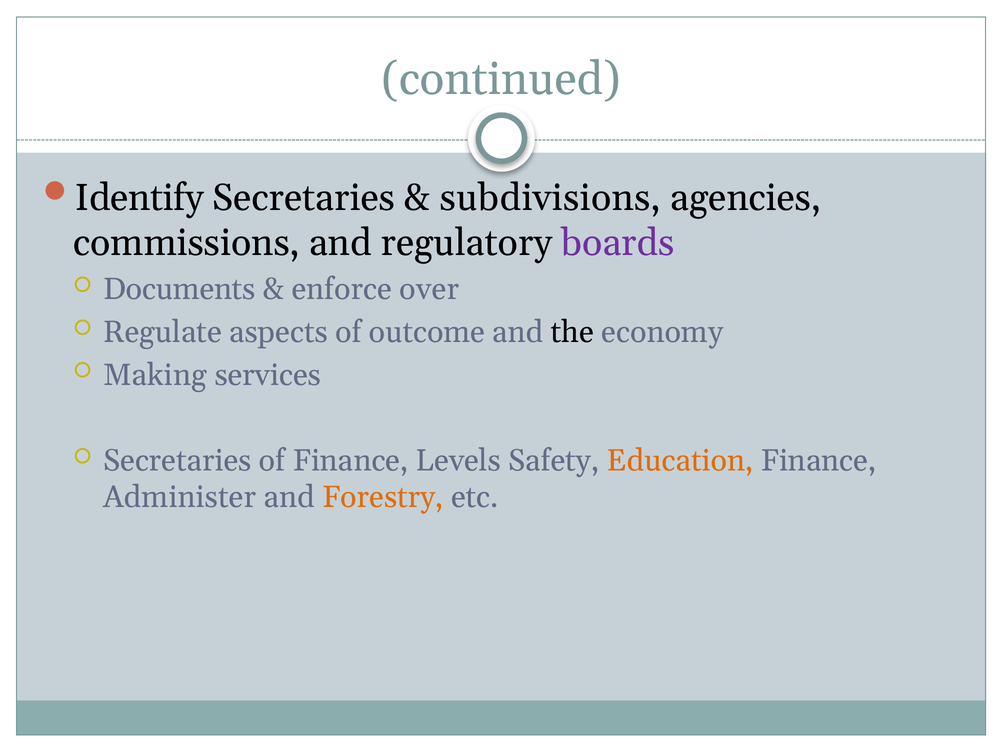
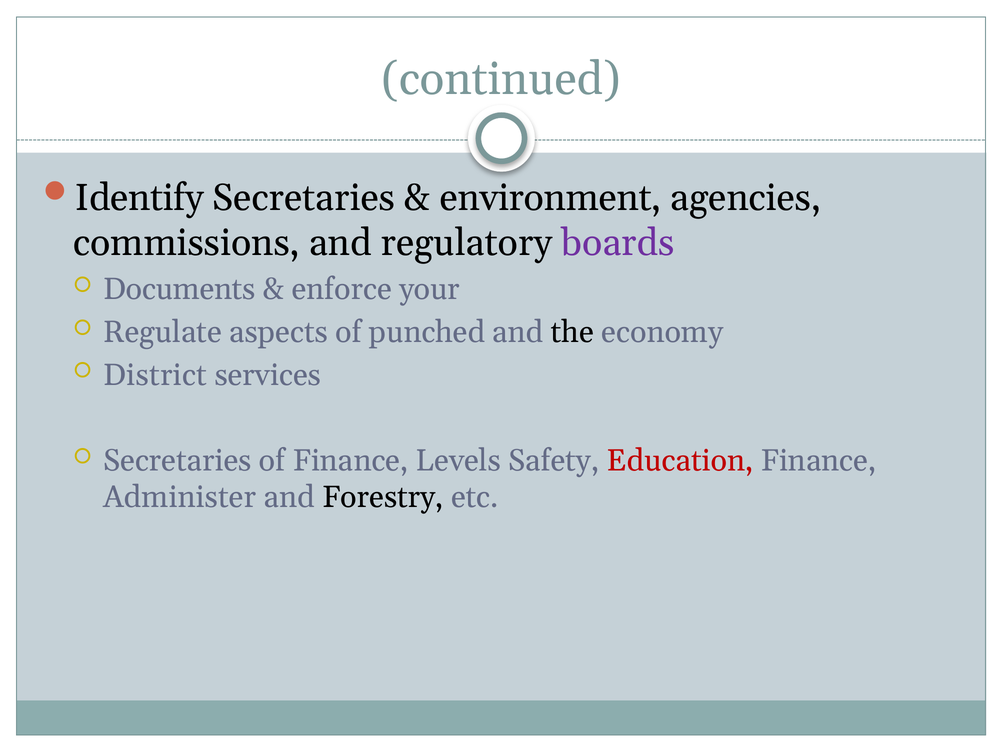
subdivisions: subdivisions -> environment
over: over -> your
outcome: outcome -> punched
Making: Making -> District
Education colour: orange -> red
Forestry colour: orange -> black
